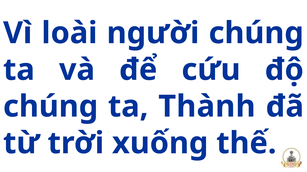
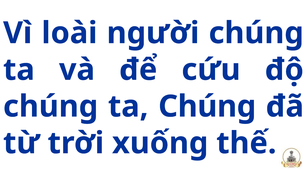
ta Thành: Thành -> Chúng
